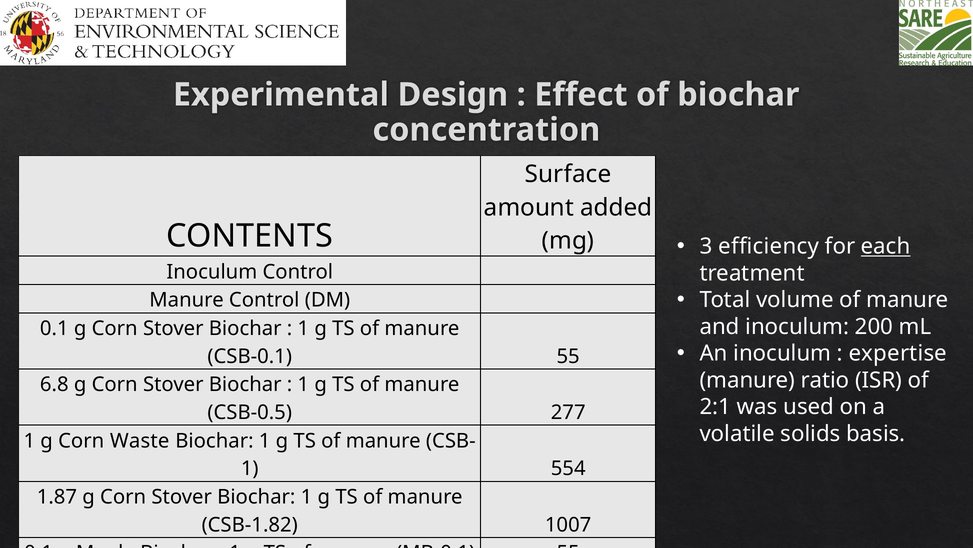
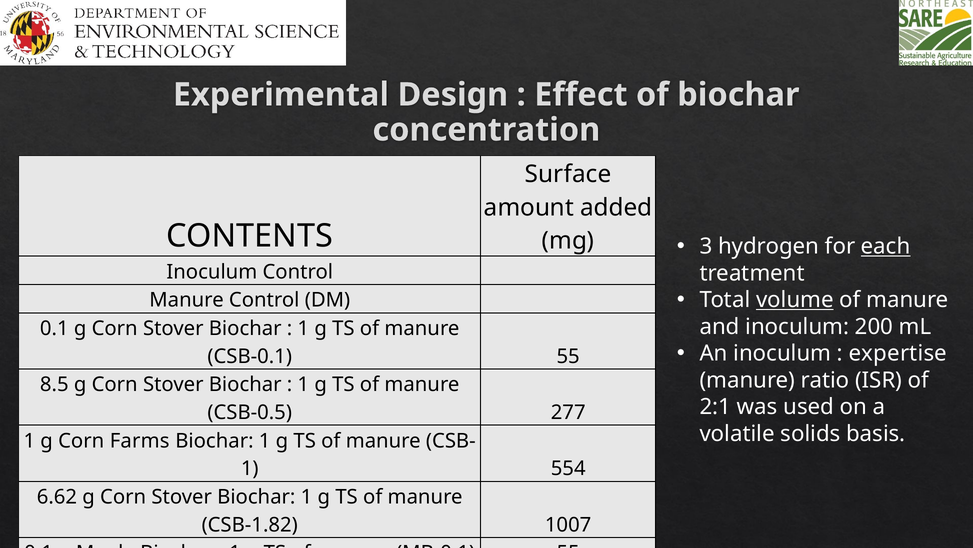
efficiency: efficiency -> hydrogen
volume underline: none -> present
6.8: 6.8 -> 8.5
Waste: Waste -> Farms
1.87: 1.87 -> 6.62
